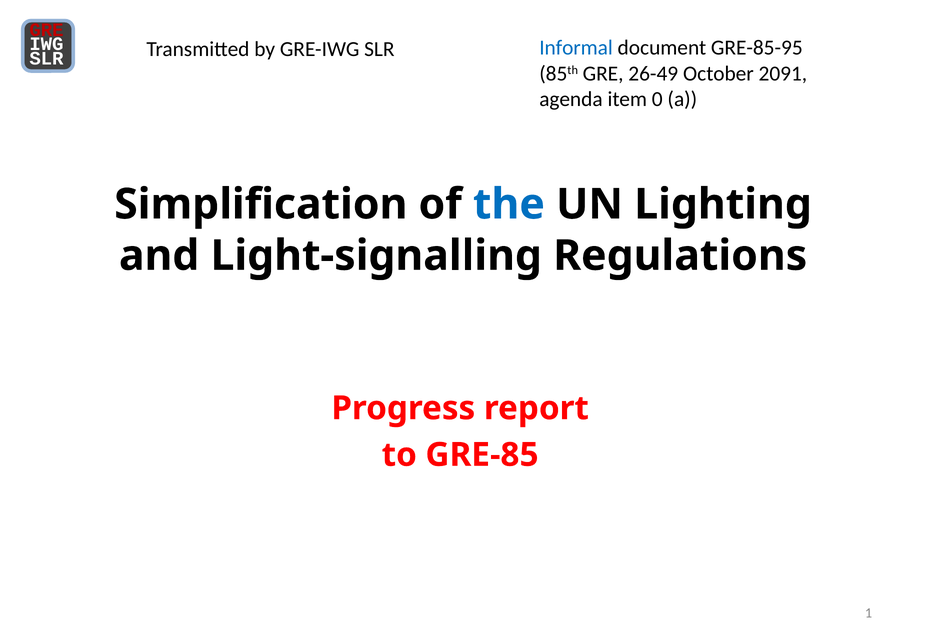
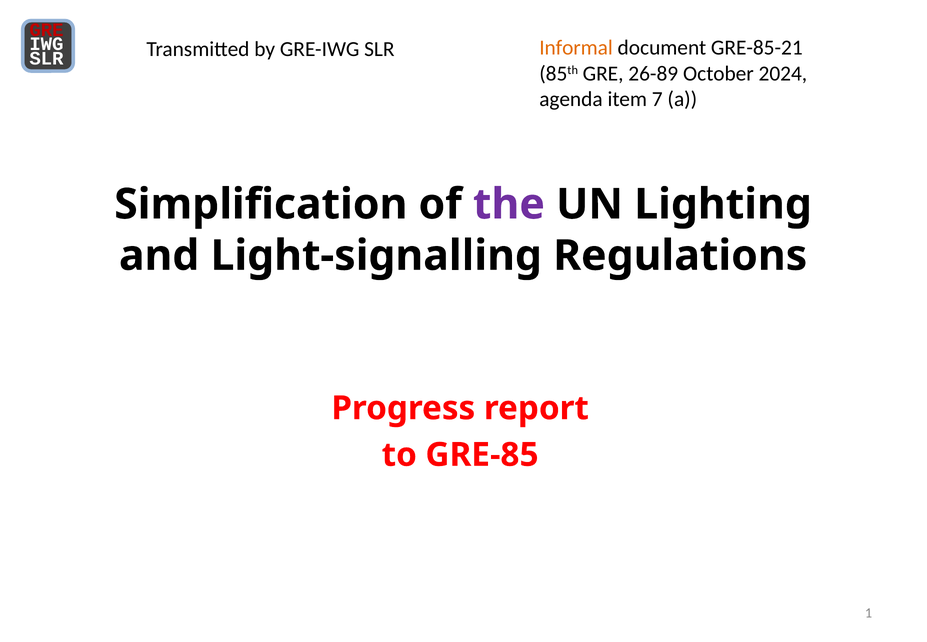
Informal colour: blue -> orange
GRE-85-95: GRE-85-95 -> GRE-85-21
26-49: 26-49 -> 26-89
2091: 2091 -> 2024
0: 0 -> 7
the colour: blue -> purple
